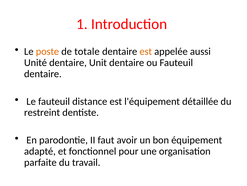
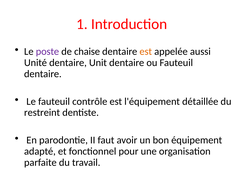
poste colour: orange -> purple
totale: totale -> chaise
distance: distance -> contrôle
